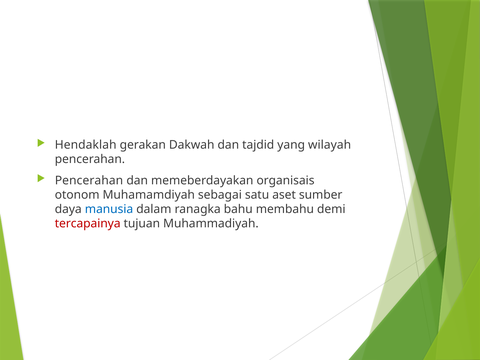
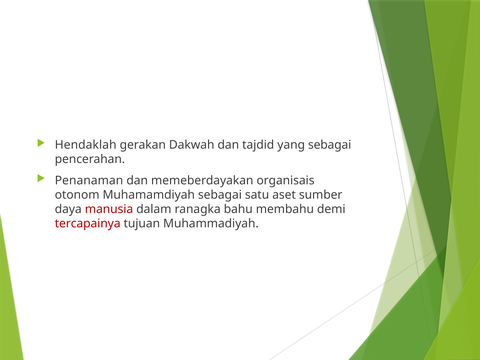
yang wilayah: wilayah -> sebagai
Pencerahan at (89, 180): Pencerahan -> Penanaman
manusia colour: blue -> red
